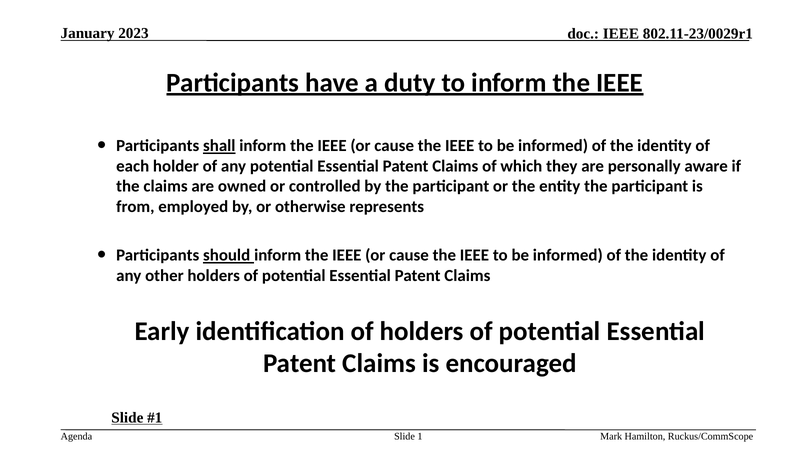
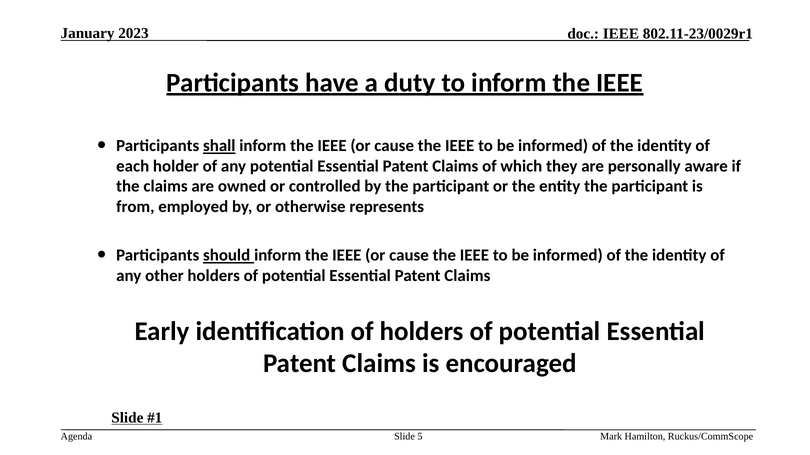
1: 1 -> 5
